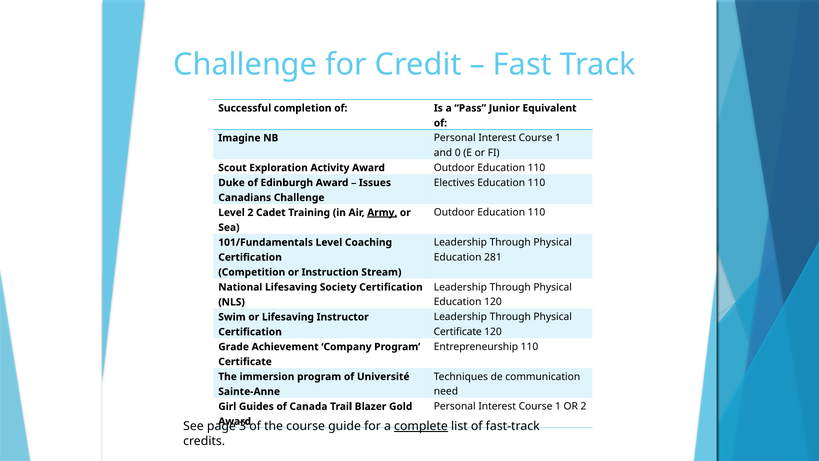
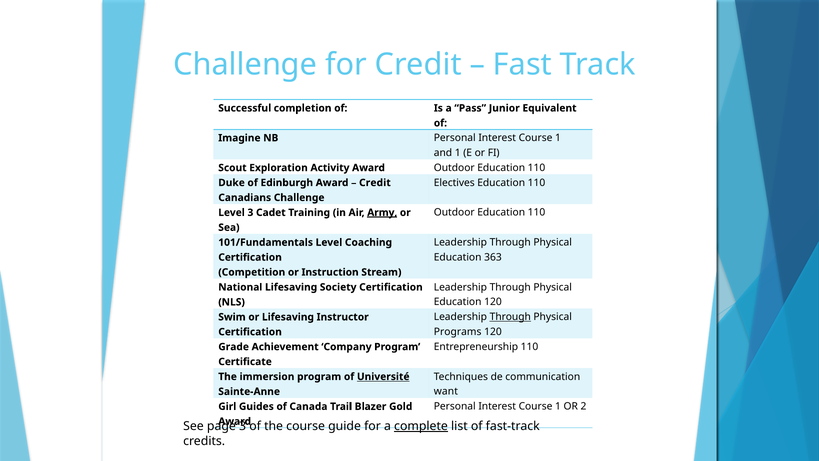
and 0: 0 -> 1
Issues at (375, 183): Issues -> Credit
Level 2: 2 -> 3
281: 281 -> 363
Through at (510, 317) underline: none -> present
Certificate at (458, 332): Certificate -> Programs
Université underline: none -> present
need: need -> want
